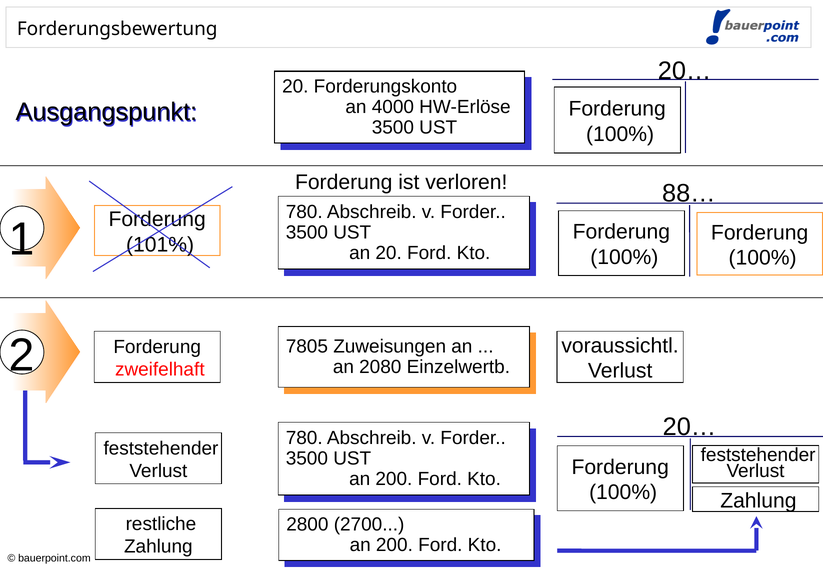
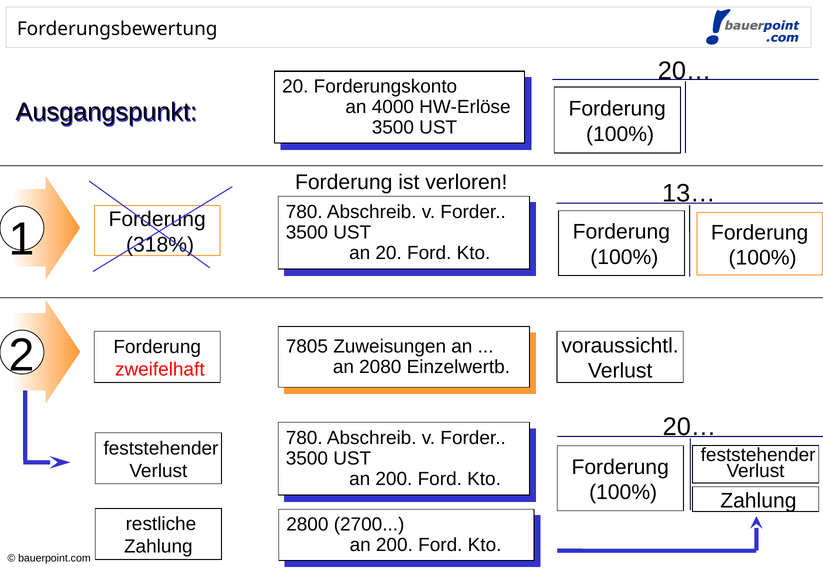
88…: 88… -> 13…
101%: 101% -> 318%
